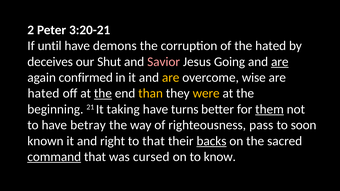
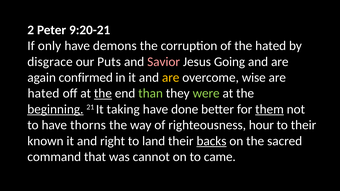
3:20-21: 3:20-21 -> 9:20-21
until: until -> only
deceives: deceives -> disgrace
Shut: Shut -> Puts
are at (280, 62) underline: present -> none
than colour: yellow -> light green
were colour: yellow -> light green
beginning underline: none -> present
turns: turns -> done
betray: betray -> thorns
pass: pass -> hour
to soon: soon -> their
to that: that -> land
command underline: present -> none
cursed: cursed -> cannot
know: know -> came
